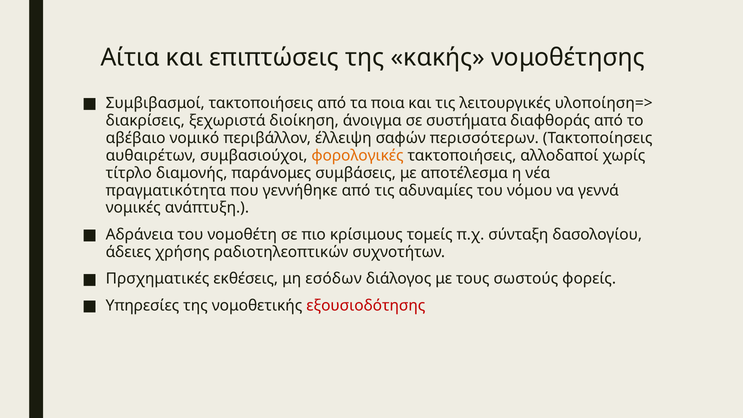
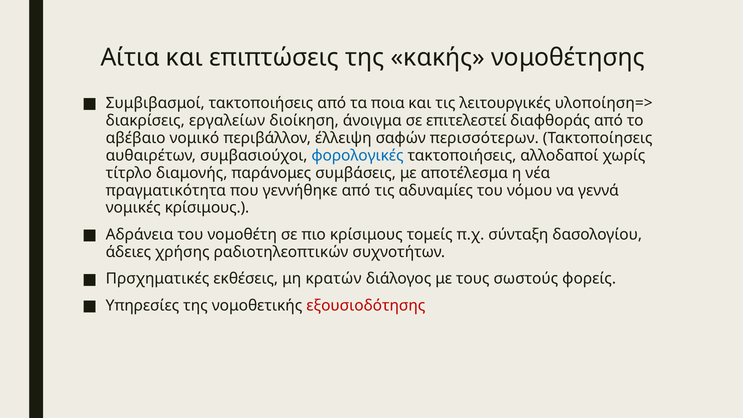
ξεχωριστά: ξεχωριστά -> εργαλείων
συστήματα: συστήματα -> επιτελεστεί
φορολογικές colour: orange -> blue
νομικές ανάπτυξη: ανάπτυξη -> κρίσιμους
εσόδων: εσόδων -> κρατών
